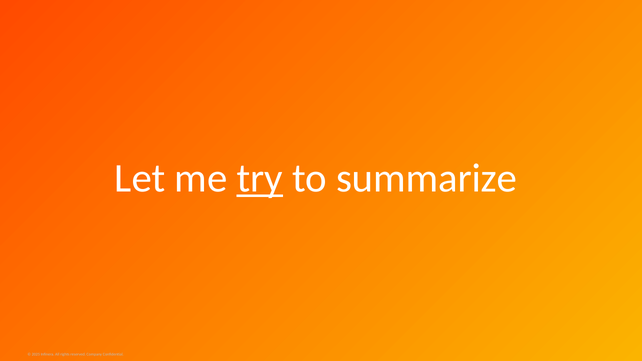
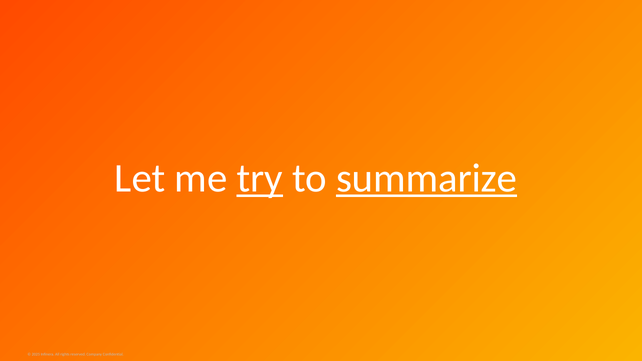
summarize underline: none -> present
